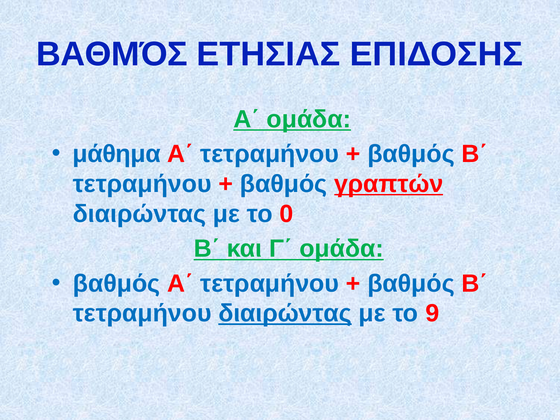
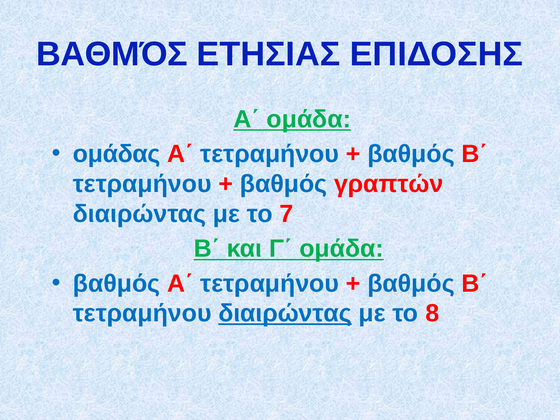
μάθημα: μάθημα -> ομάδας
γραπτών underline: present -> none
0: 0 -> 7
9: 9 -> 8
